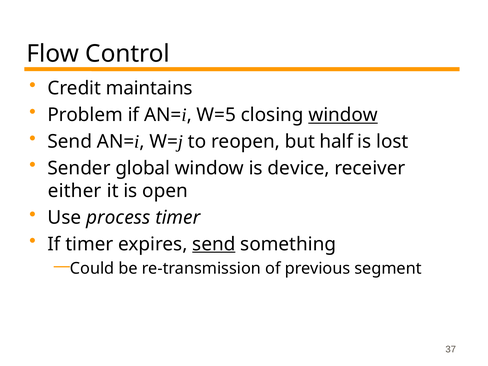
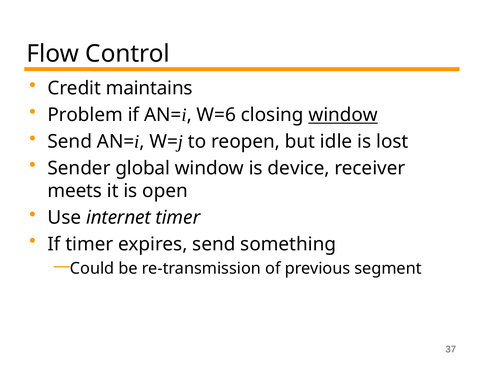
W=5: W=5 -> W=6
half: half -> idle
either: either -> meets
process: process -> internet
send at (214, 244) underline: present -> none
